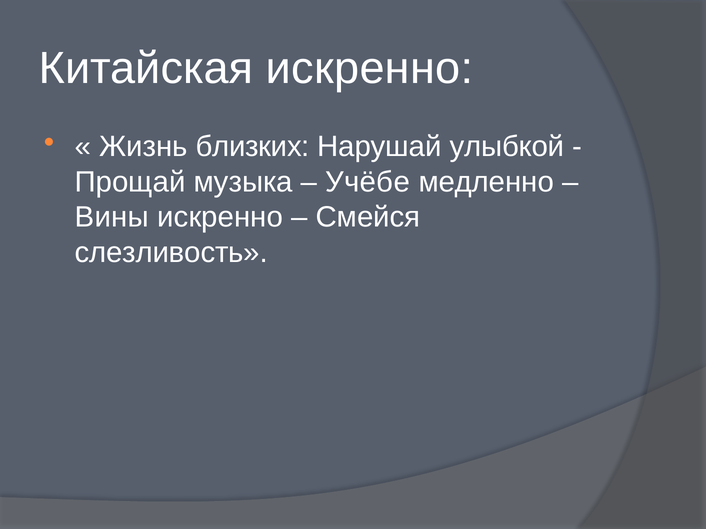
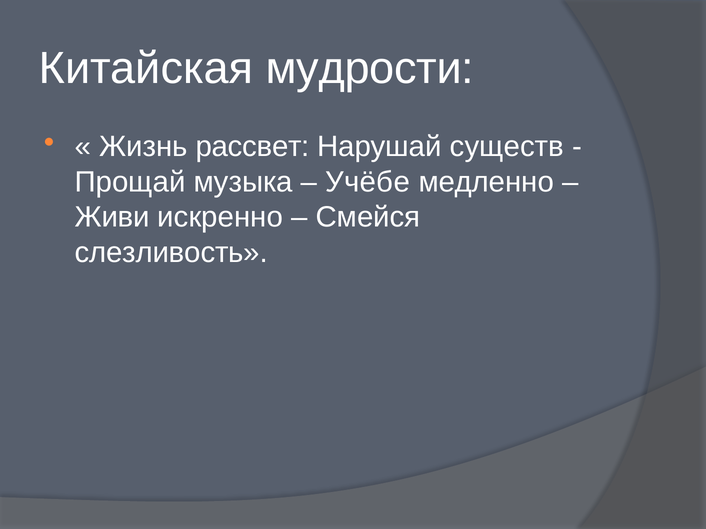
Китайская искренно: искренно -> мудрости
близких: близких -> рассвет
улыбкой: улыбкой -> существ
Вины: Вины -> Живи
